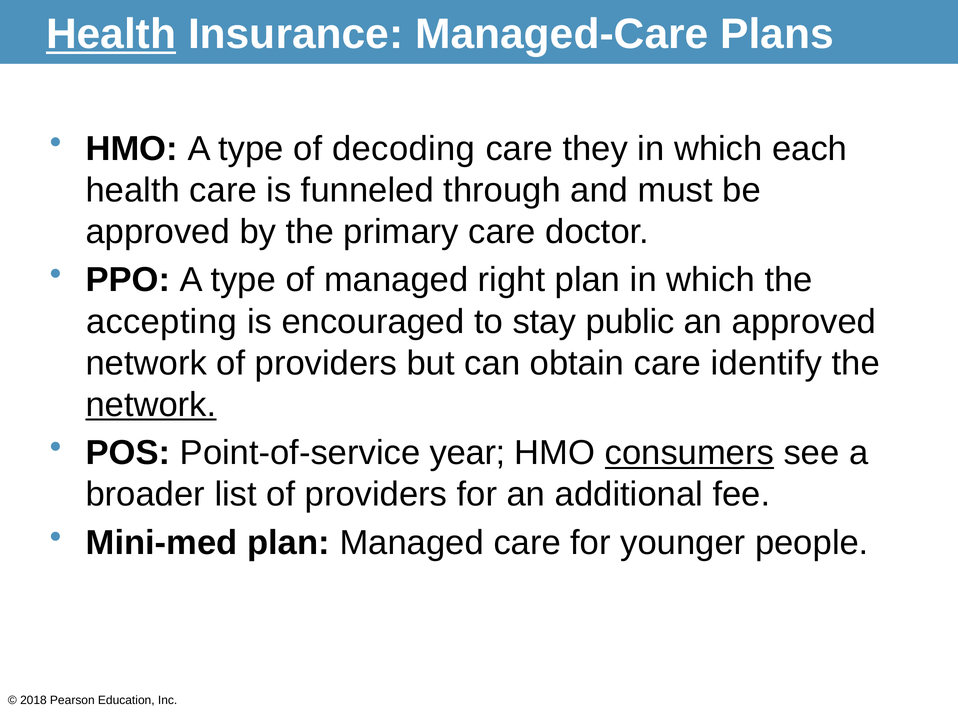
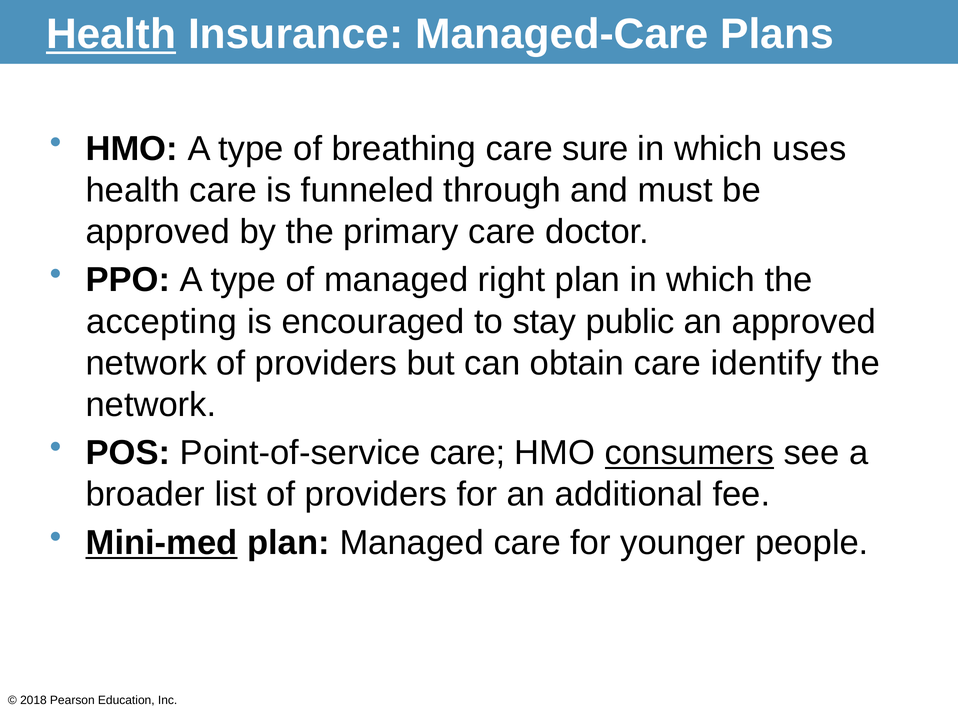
decoding: decoding -> breathing
they: they -> sure
each: each -> uses
network at (151, 404) underline: present -> none
Point-of-service year: year -> care
Mini-med underline: none -> present
